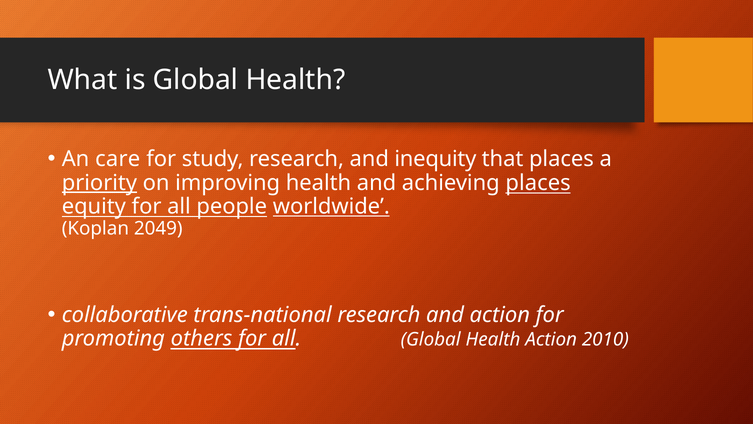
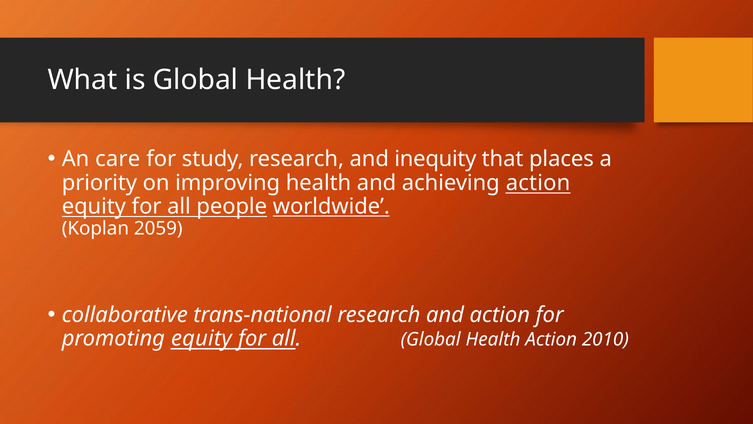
priority underline: present -> none
achieving places: places -> action
2049: 2049 -> 2059
promoting others: others -> equity
